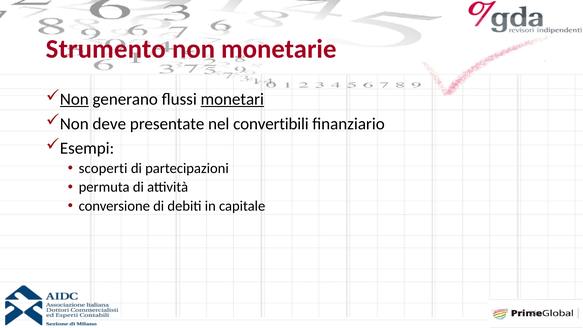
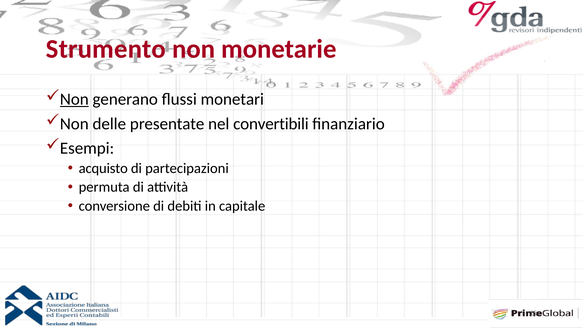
monetari underline: present -> none
deve: deve -> delle
scoperti: scoperti -> acquisto
